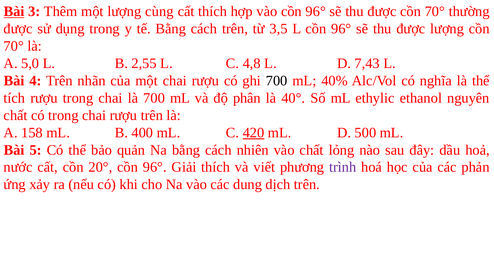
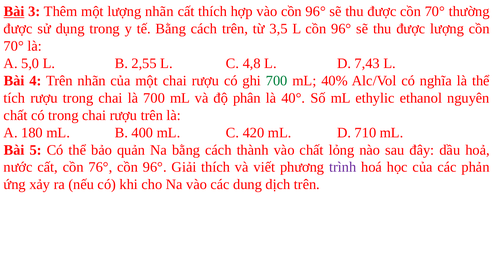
lượng cùng: cùng -> nhãn
700 at (277, 81) colour: black -> green
158: 158 -> 180
420 underline: present -> none
500: 500 -> 710
nhiên: nhiên -> thành
20°: 20° -> 76°
